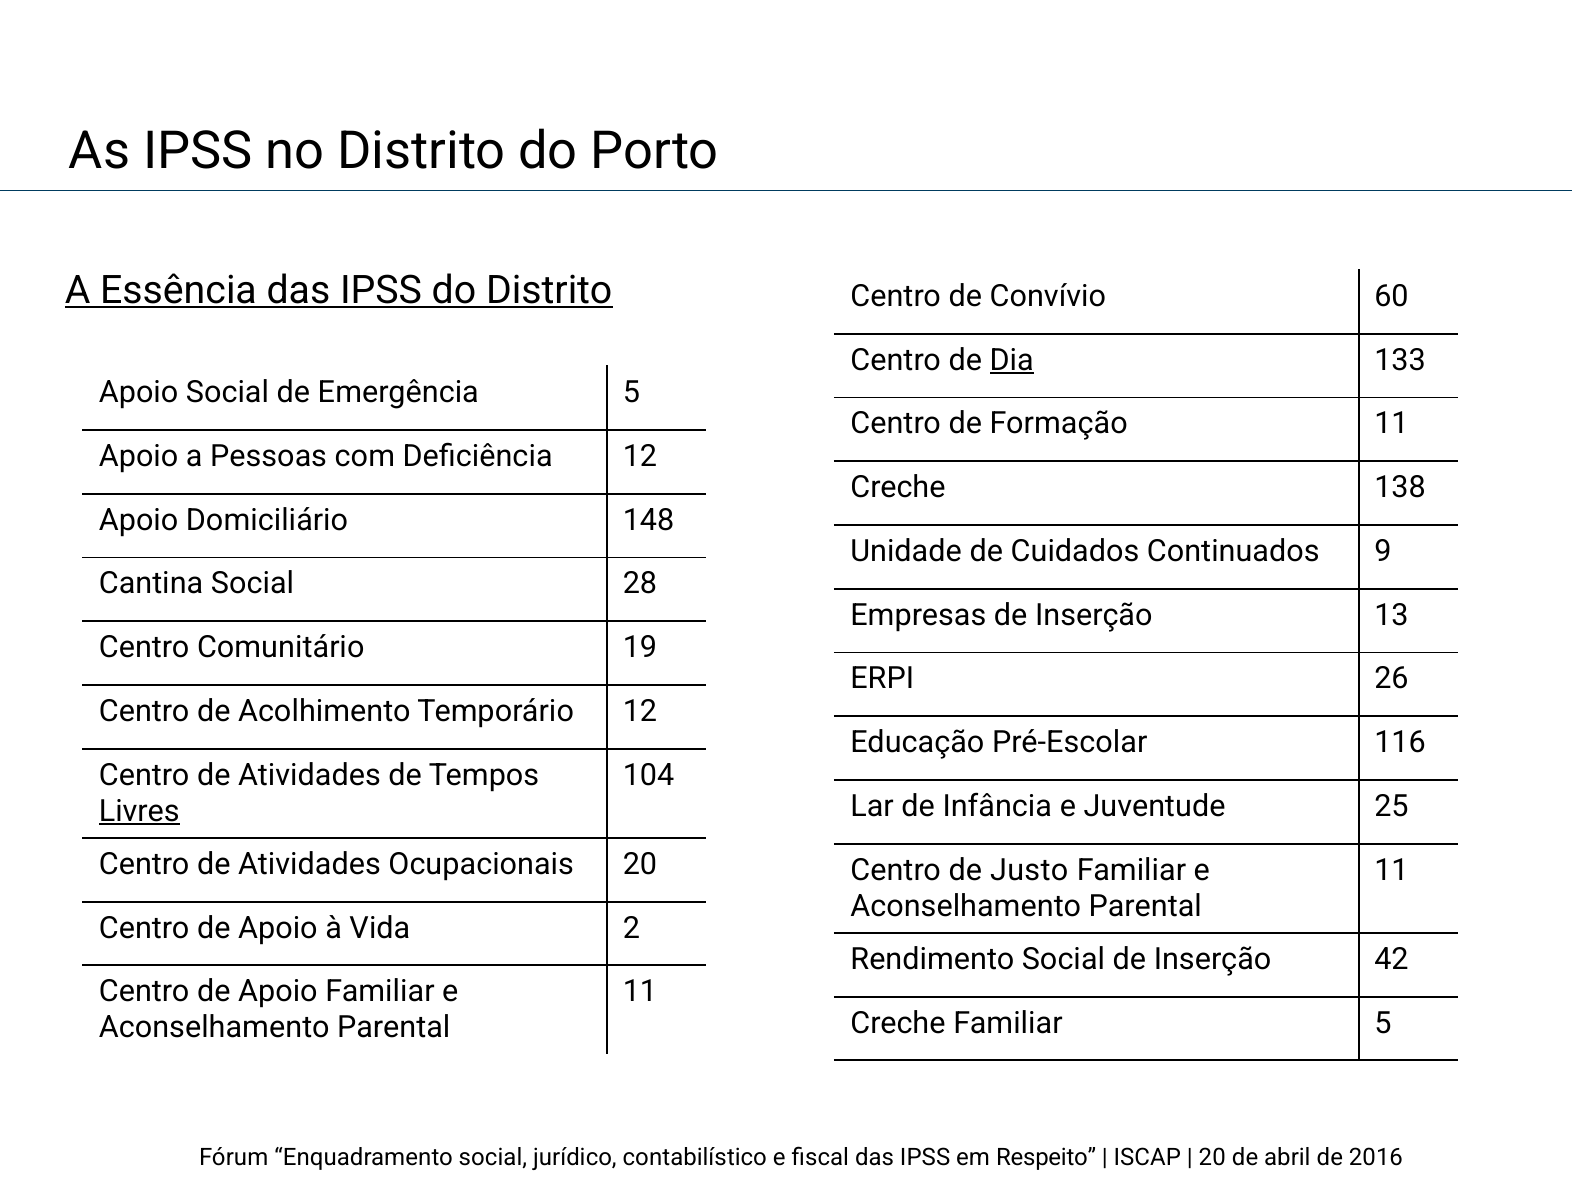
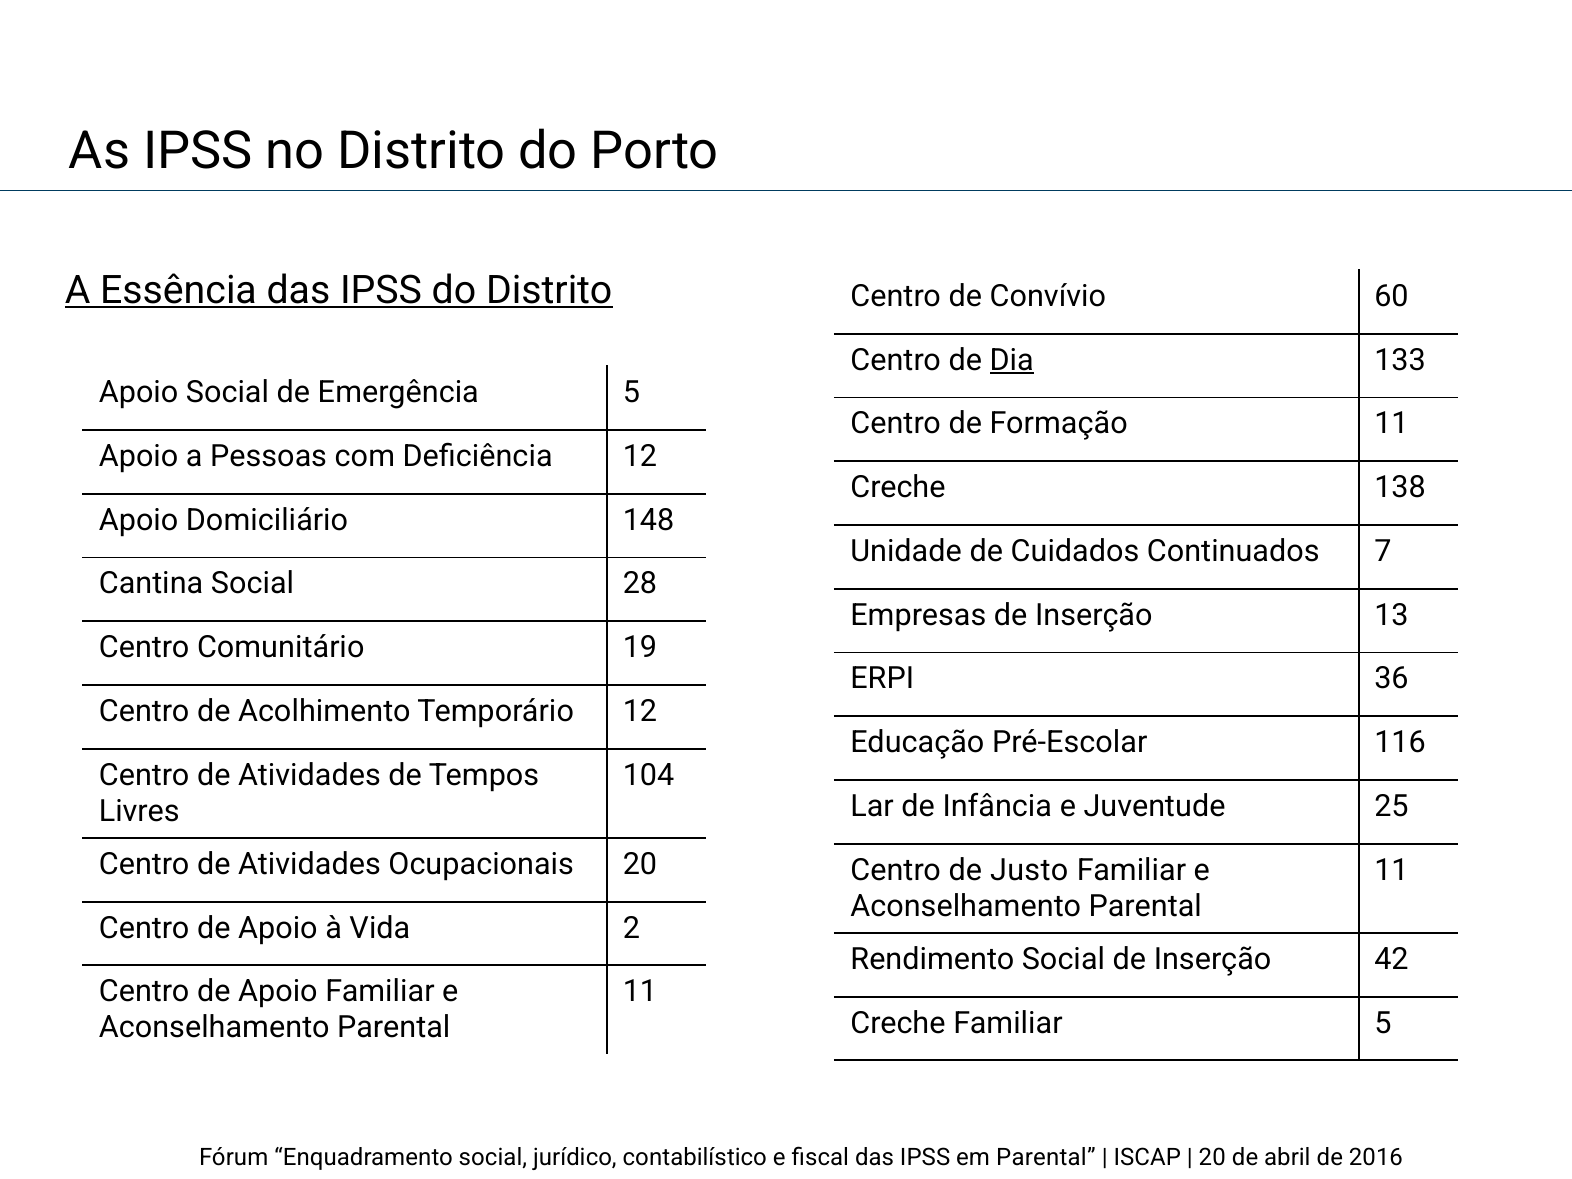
9: 9 -> 7
26: 26 -> 36
Livres underline: present -> none
em Respeito: Respeito -> Parental
